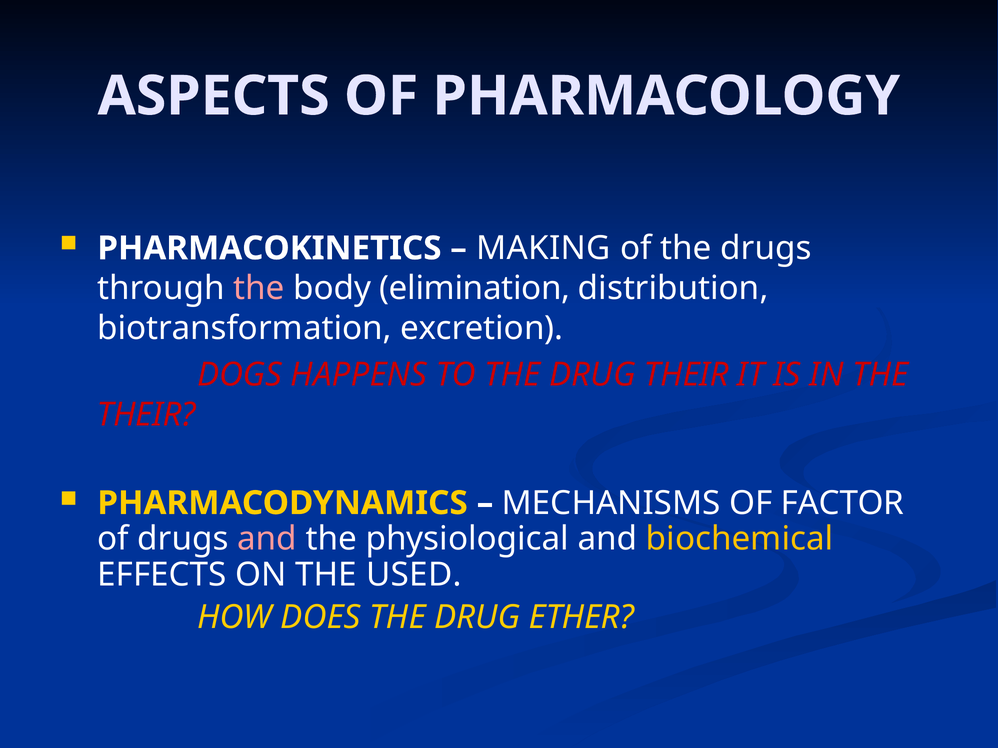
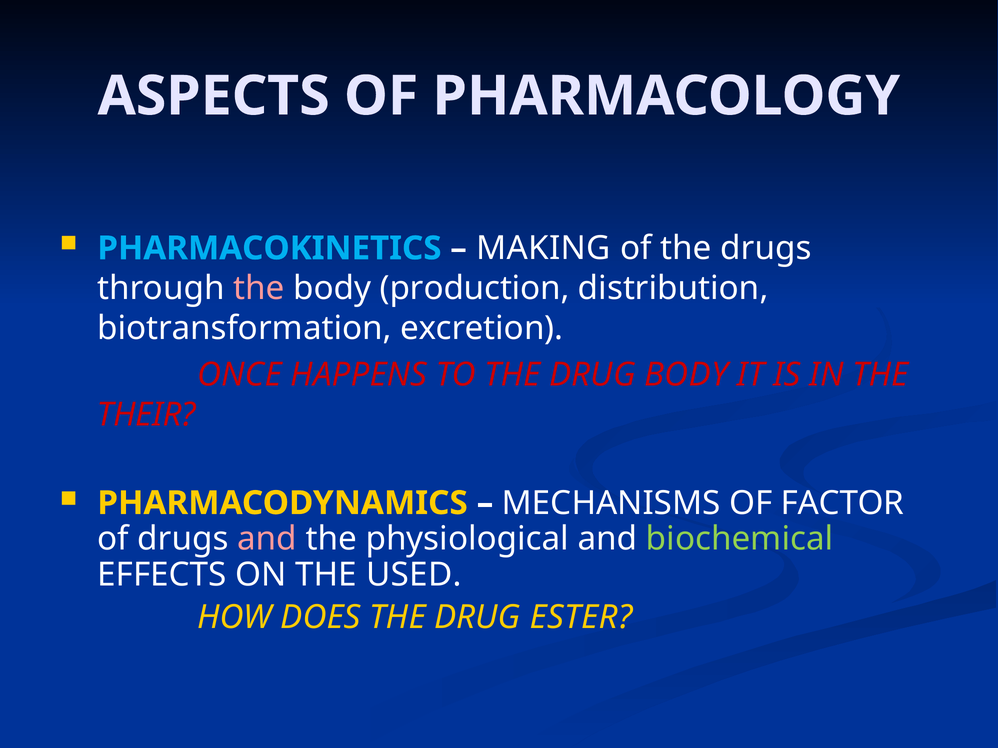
PHARMACOKINETICS colour: white -> light blue
elimination: elimination -> production
DOGS: DOGS -> ONCE
DRUG THEIR: THEIR -> BODY
biochemical colour: yellow -> light green
ETHER: ETHER -> ESTER
